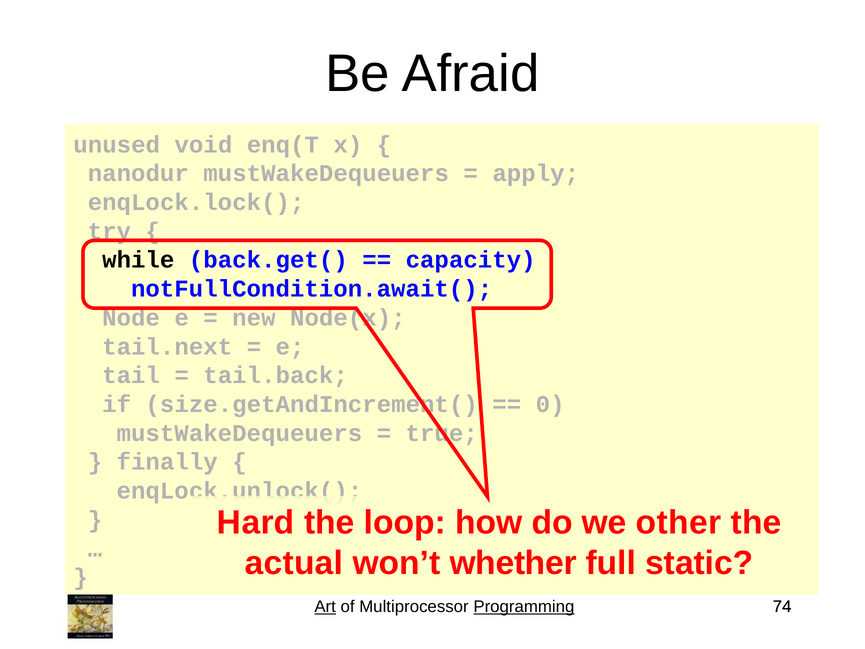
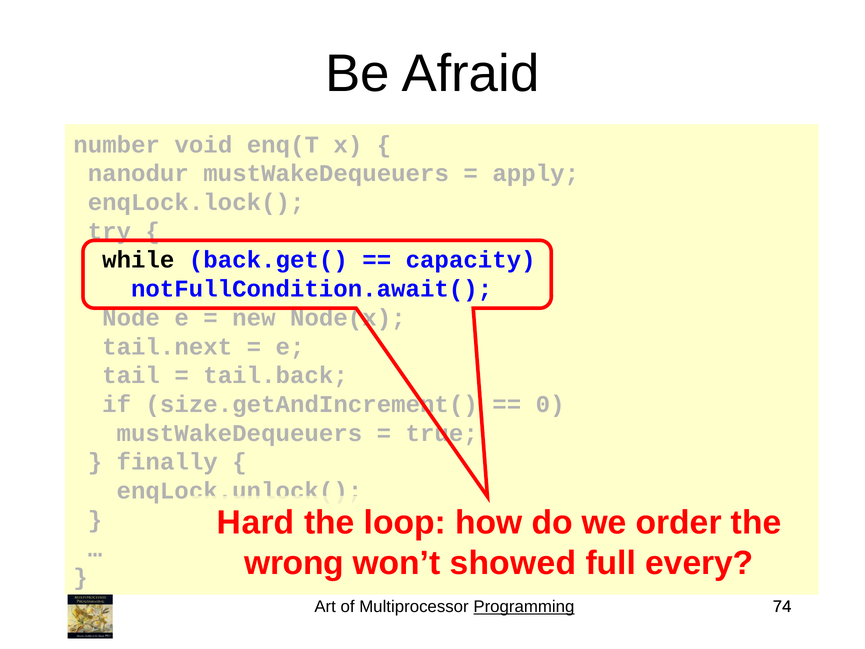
unused: unused -> number
other: other -> order
actual: actual -> wrong
whether: whether -> showed
static: static -> every
Art underline: present -> none
